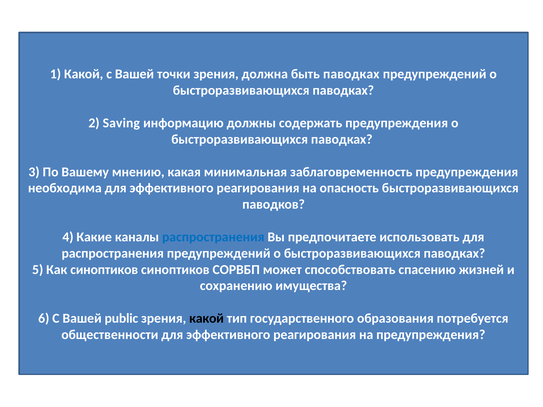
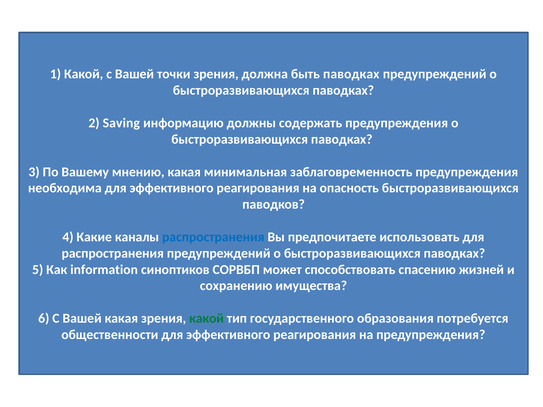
Как синоптиков: синоптиков -> information
Вашей public: public -> какая
какой at (207, 319) colour: black -> green
